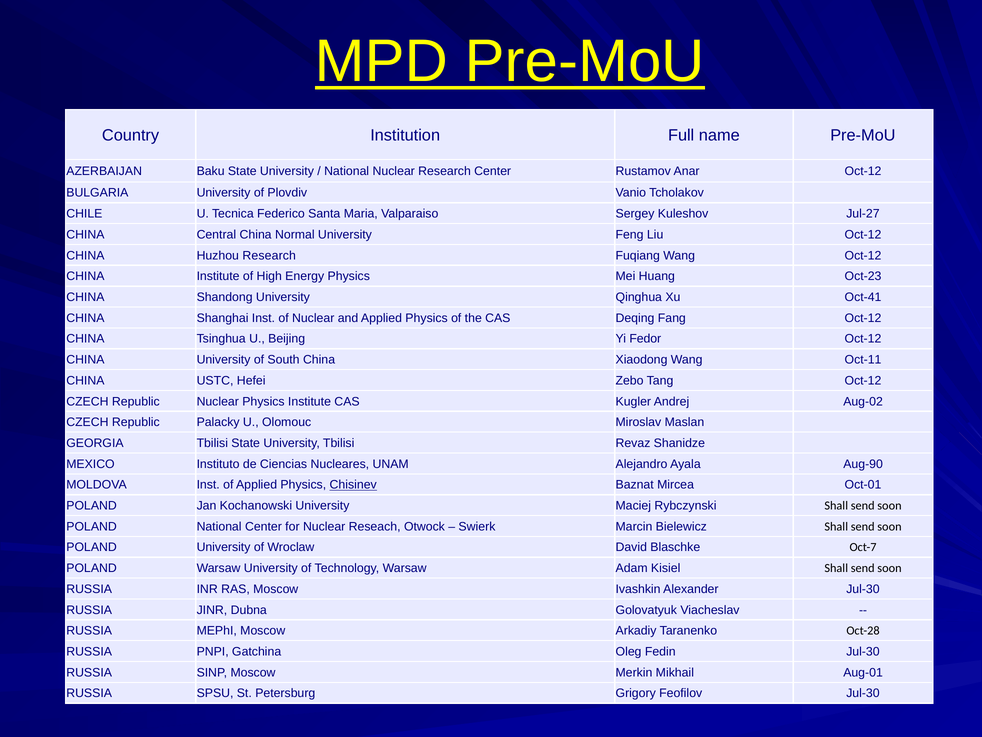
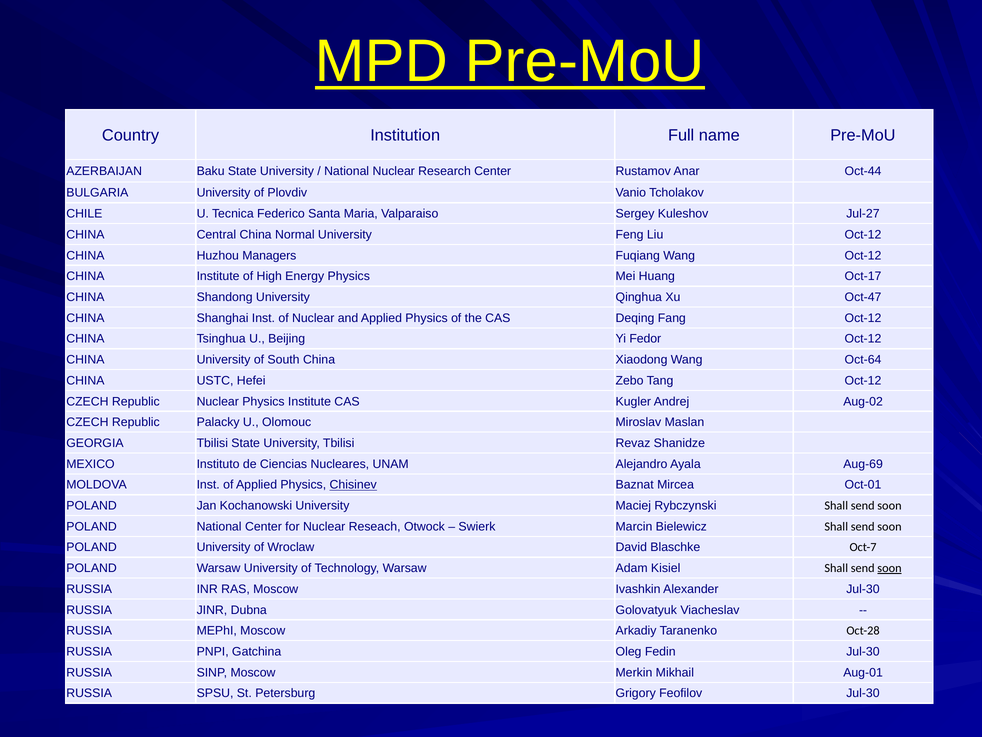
Anar Oct-12: Oct-12 -> Oct-44
Huzhou Research: Research -> Managers
Oct-23: Oct-23 -> Oct-17
Oct-41: Oct-41 -> Oct-47
Oct-11: Oct-11 -> Oct-64
Aug-90: Aug-90 -> Aug-69
soon at (889, 568) underline: none -> present
